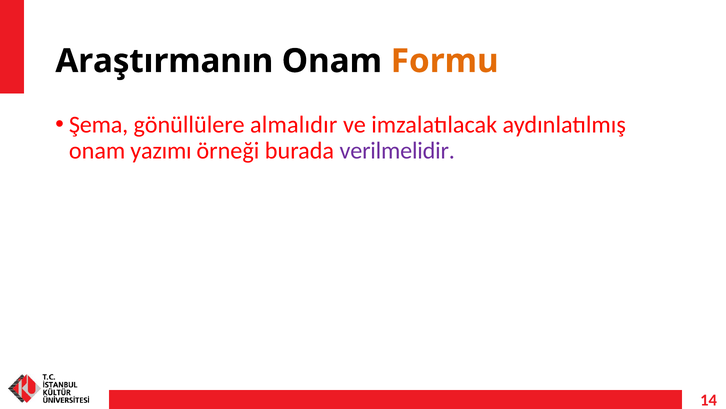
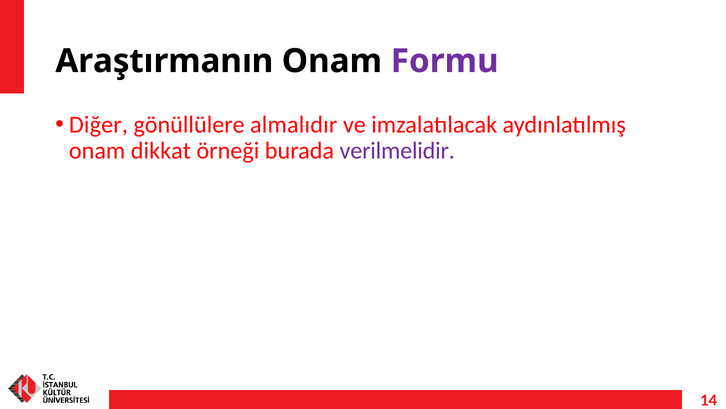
Formu colour: orange -> purple
Şema: Şema -> Diğer
yazımı: yazımı -> dikkat
